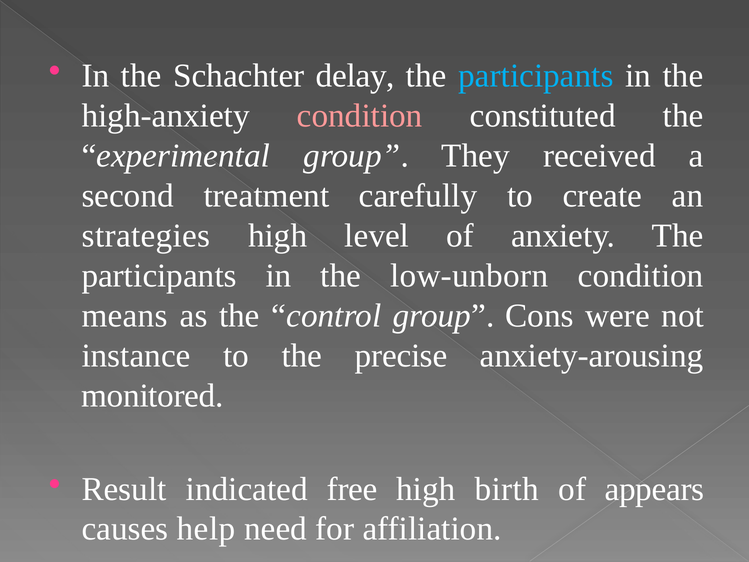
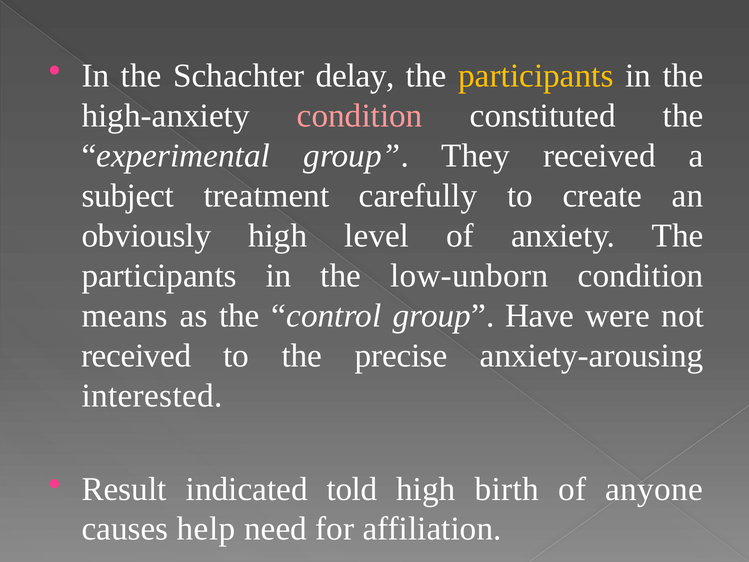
participants at (536, 76) colour: light blue -> yellow
second: second -> subject
strategies: strategies -> obviously
Cons: Cons -> Have
instance at (136, 356): instance -> received
monitored: monitored -> interested
free: free -> told
appears: appears -> anyone
